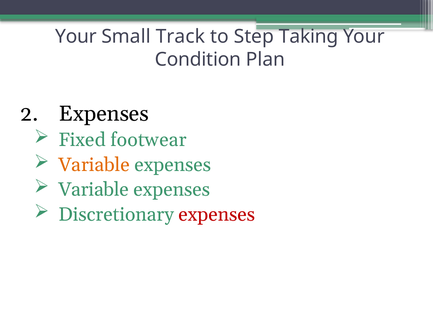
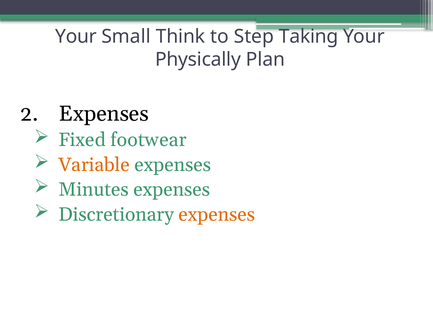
Track: Track -> Think
Condition: Condition -> Physically
Variable at (94, 190): Variable -> Minutes
expenses at (217, 215) colour: red -> orange
